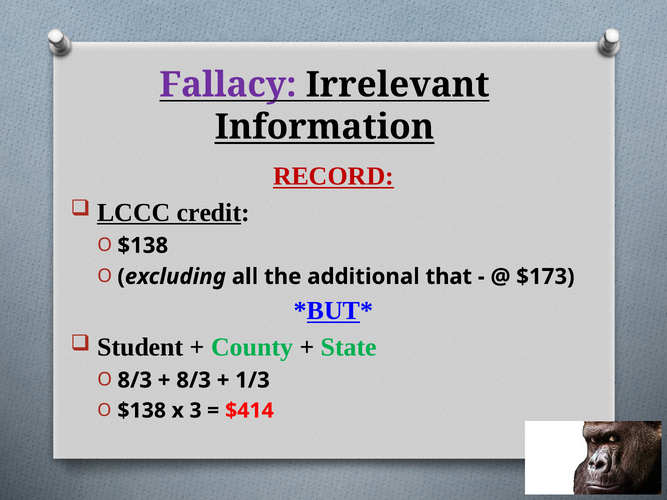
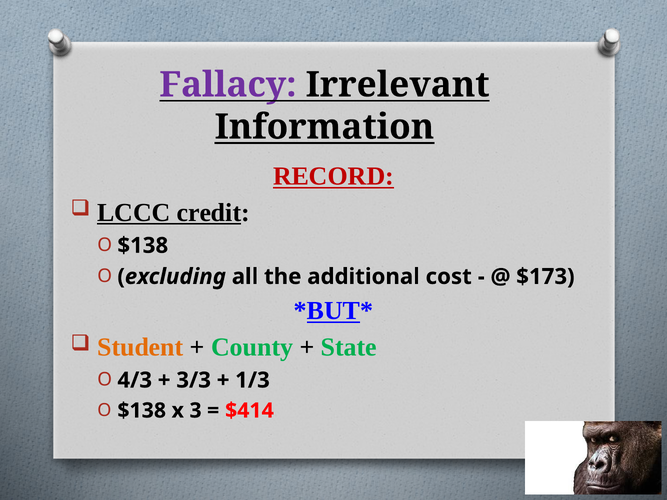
that: that -> cost
Student colour: black -> orange
8/3 at (135, 380): 8/3 -> 4/3
8/3 at (194, 380): 8/3 -> 3/3
